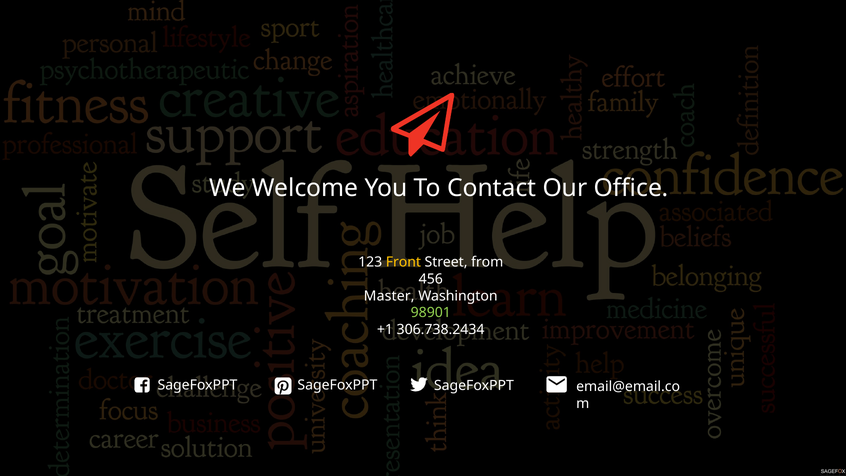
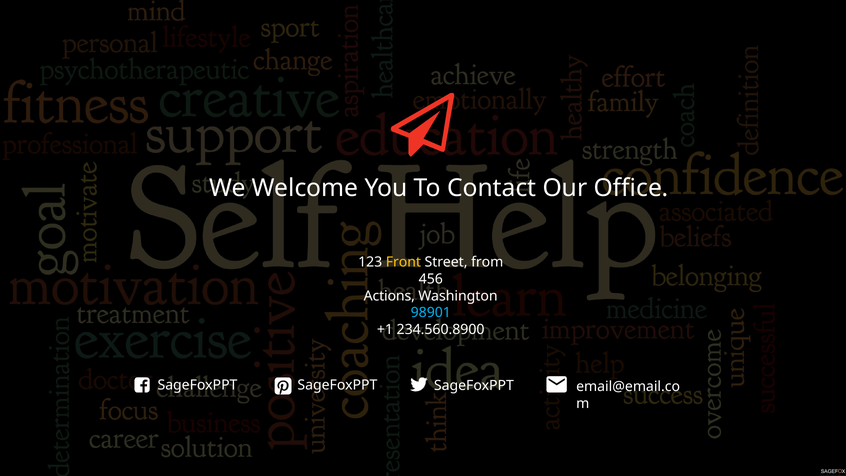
Master: Master -> Actions
98901 colour: light green -> light blue
306.738.2434: 306.738.2434 -> 234.560.8900
